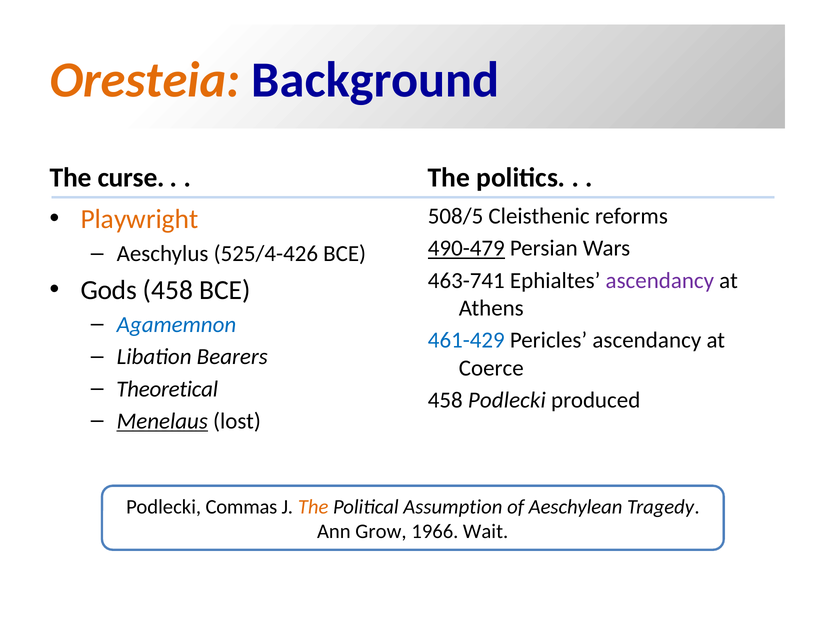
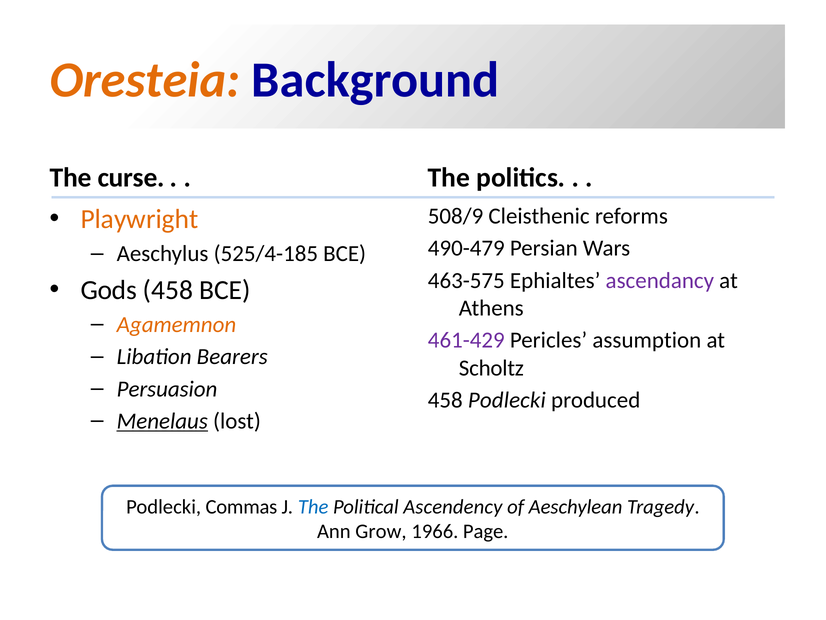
508/5: 508/5 -> 508/9
490-479 underline: present -> none
525/4-426: 525/4-426 -> 525/4-185
463-741: 463-741 -> 463-575
Agamemnon colour: blue -> orange
461-429 colour: blue -> purple
Pericles ascendancy: ascendancy -> assumption
Coerce: Coerce -> Scholtz
Theoretical: Theoretical -> Persuasion
The at (313, 506) colour: orange -> blue
Assumption: Assumption -> Ascendency
Wait: Wait -> Page
